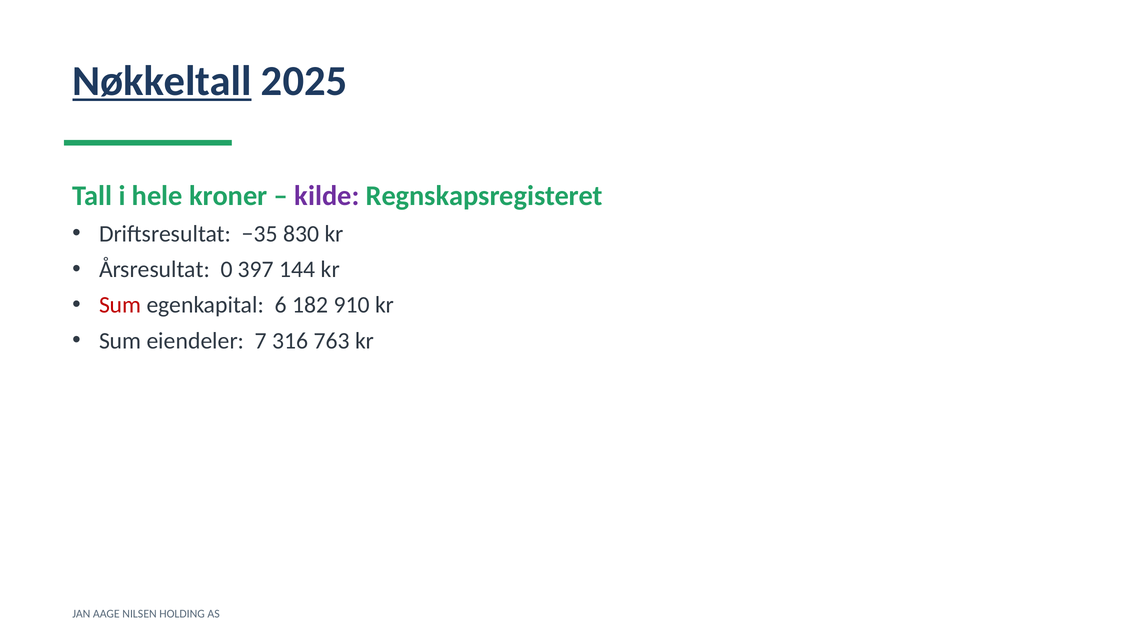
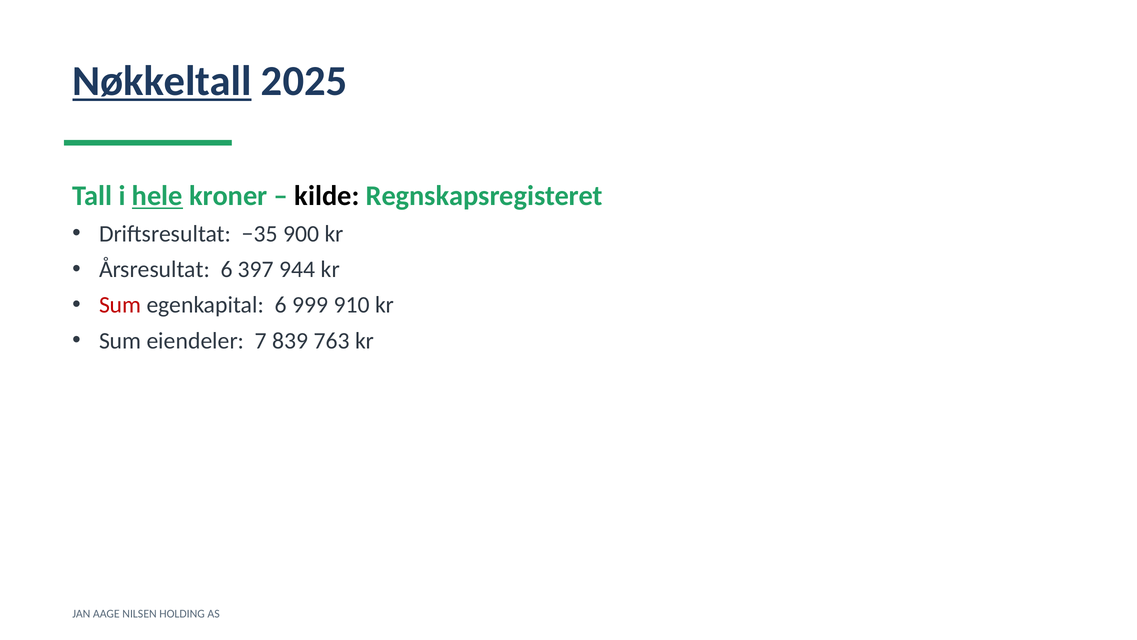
hele underline: none -> present
kilde colour: purple -> black
830: 830 -> 900
Årsresultat 0: 0 -> 6
144: 144 -> 944
182: 182 -> 999
316: 316 -> 839
